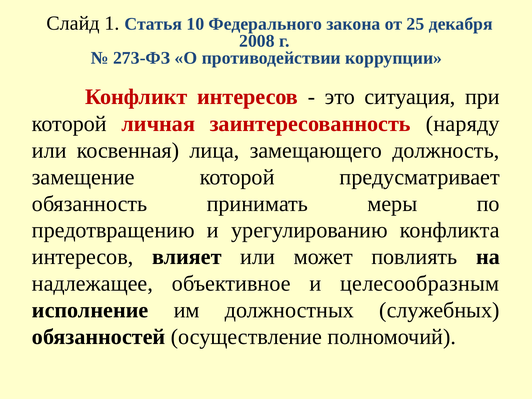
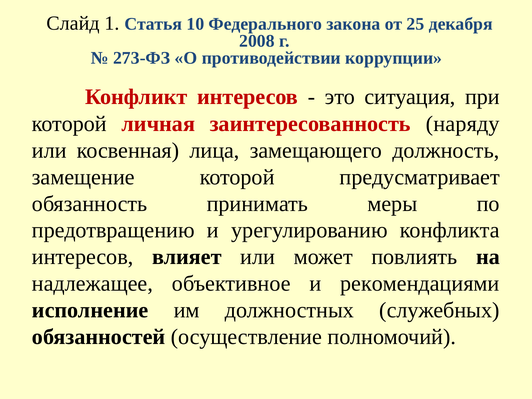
целесообразным: целесообразным -> рекомендациями
